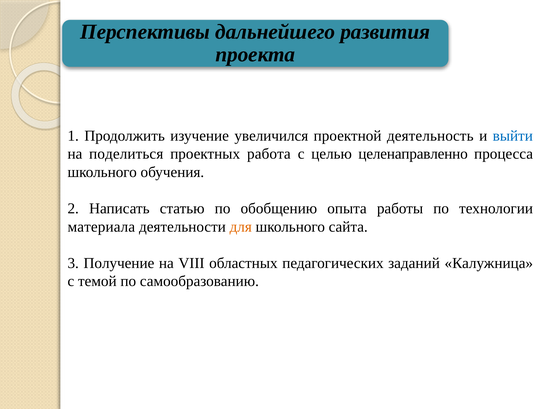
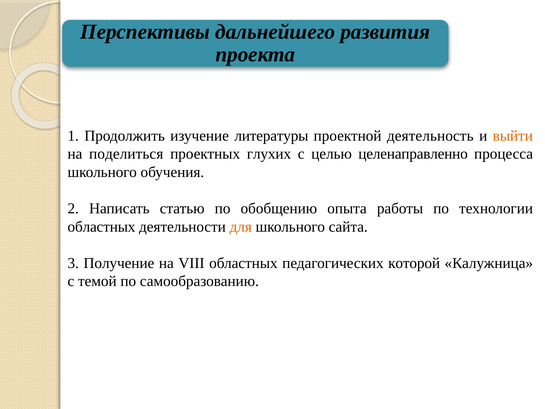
увеличился: увеличился -> литературы
выйти colour: blue -> orange
работа: работа -> глухих
материала at (101, 227): материала -> областных
заданий: заданий -> которой
